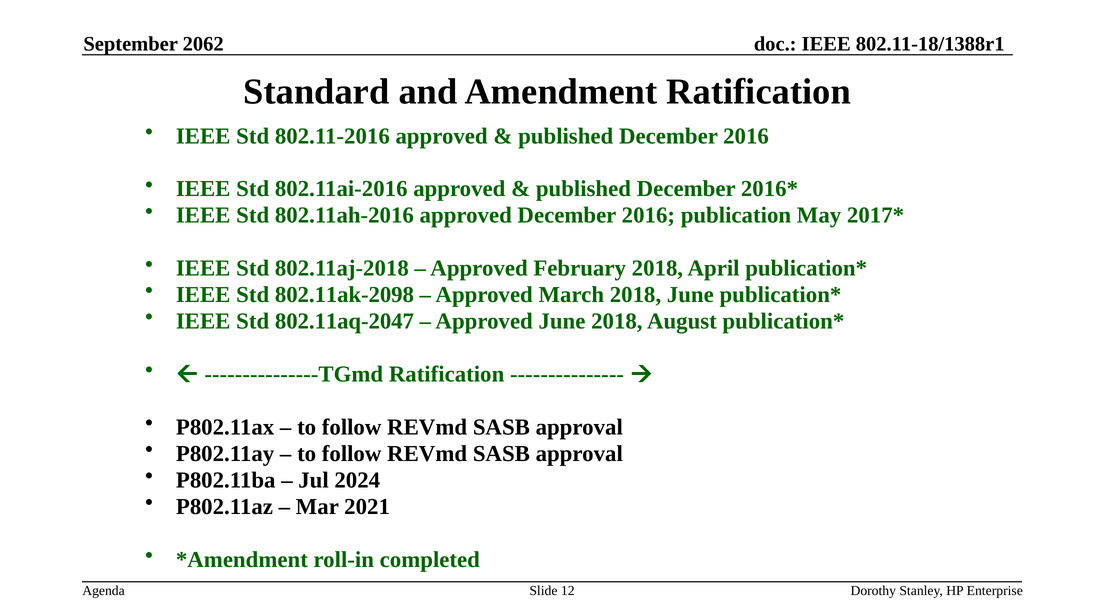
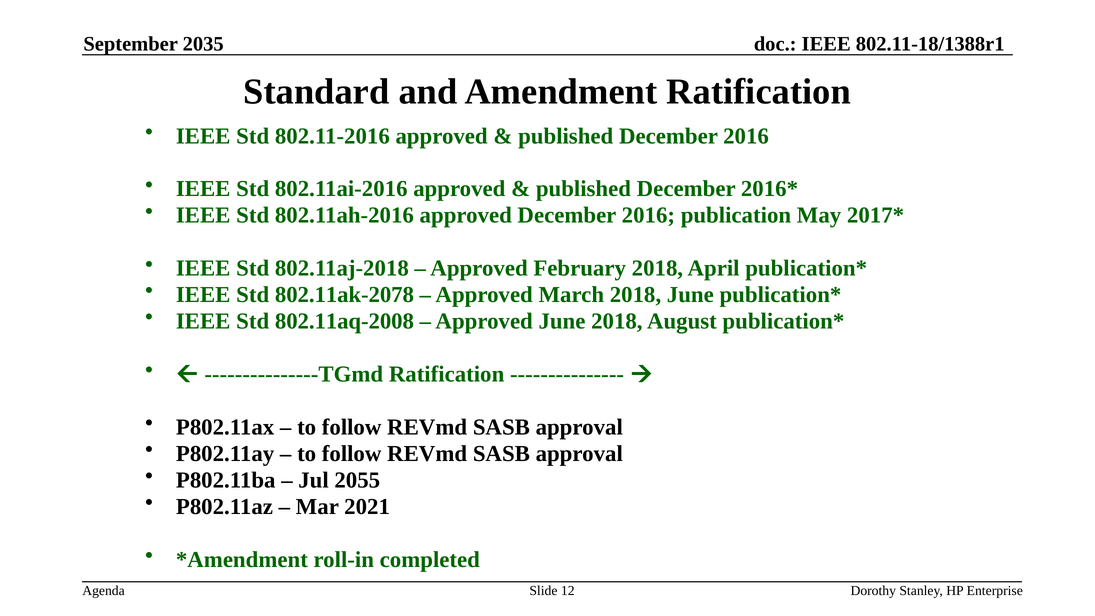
2062: 2062 -> 2035
802.11ak-2098: 802.11ak-2098 -> 802.11ak-2078
802.11aq-2047: 802.11aq-2047 -> 802.11aq-2008
2024: 2024 -> 2055
